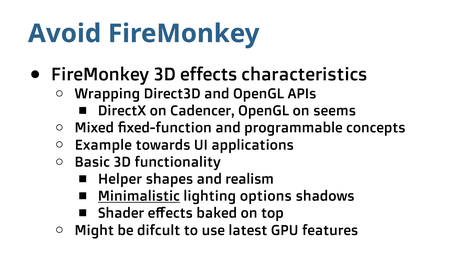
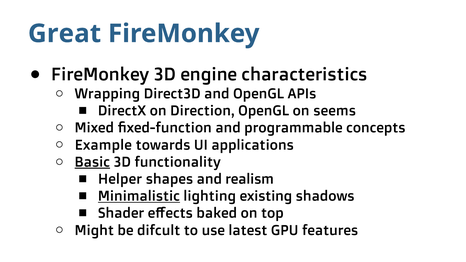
Avoid: Avoid -> Great
3D effects: effects -> engine
Cadencer: Cadencer -> Direction
Basic underline: none -> present
options: options -> existing
